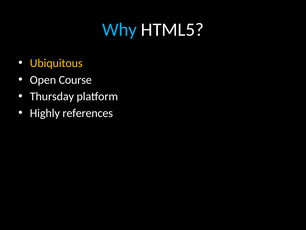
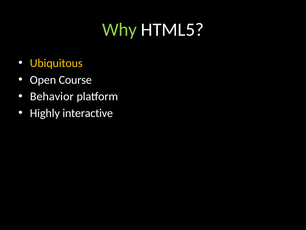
Why colour: light blue -> light green
Thursday: Thursday -> Behavior
references: references -> interactive
